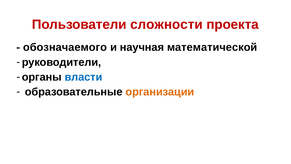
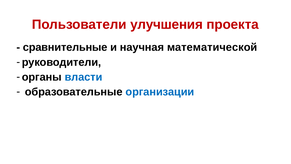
сложности: сложности -> улучшения
обозначаемого: обозначаемого -> сравнительные
организации colour: orange -> blue
